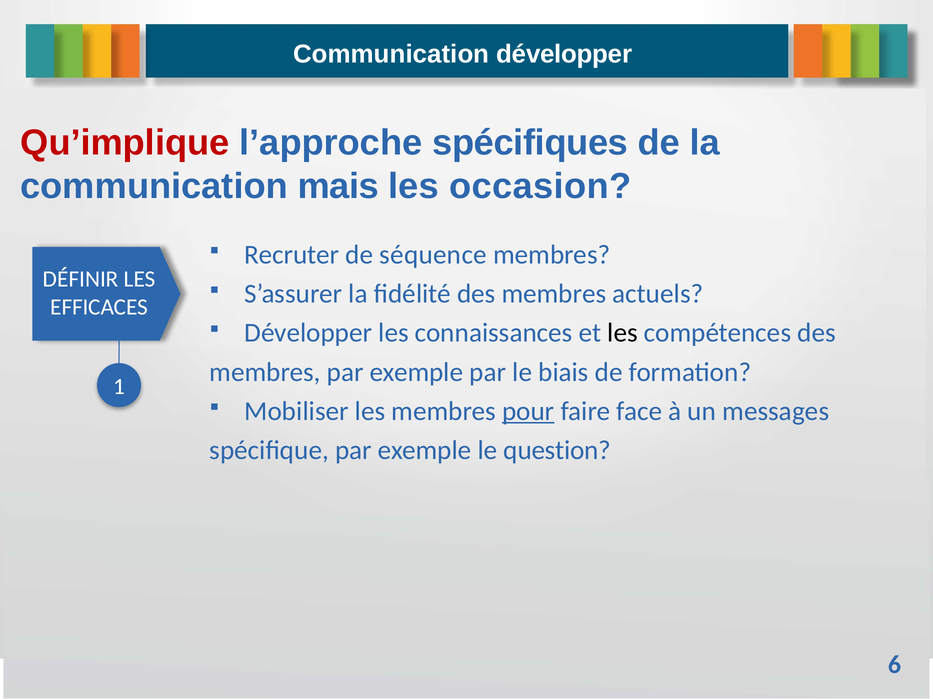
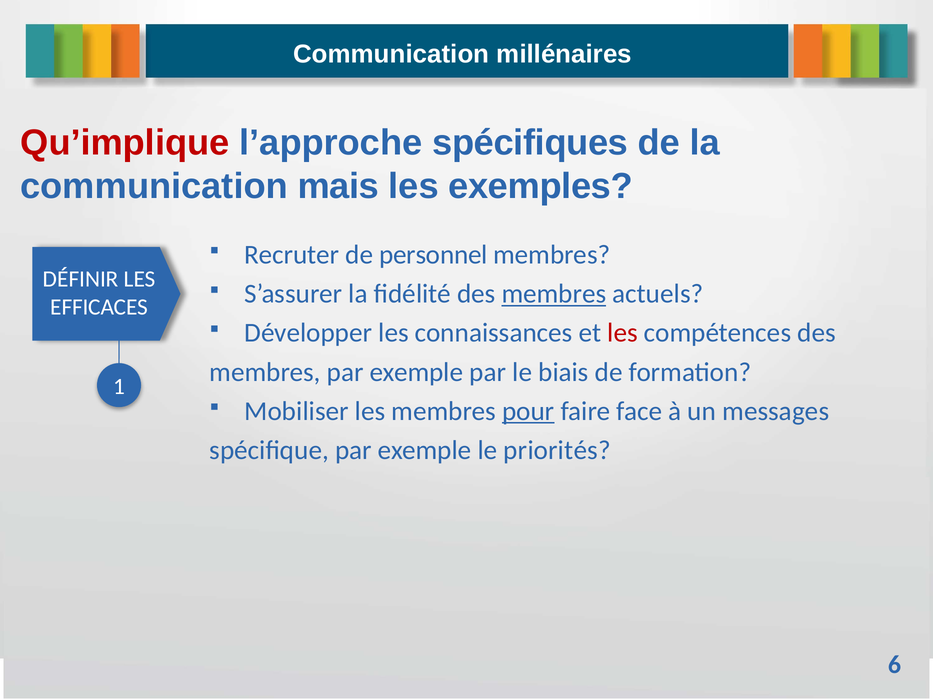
Communication développer: développer -> millénaires
occasion: occasion -> exemples
séquence: séquence -> personnel
membres at (554, 294) underline: none -> present
les at (623, 333) colour: black -> red
question: question -> priorités
